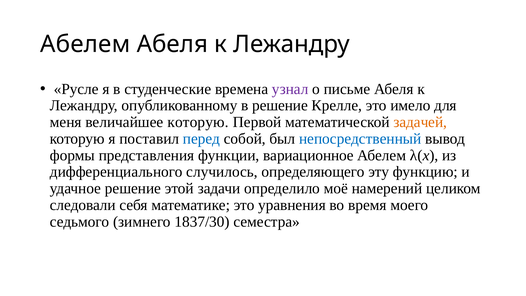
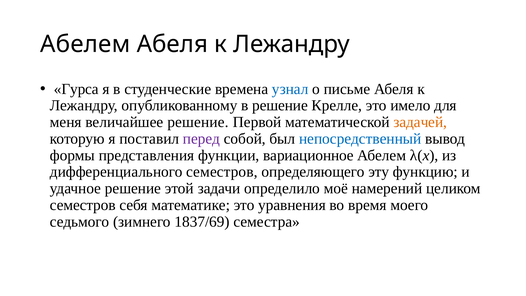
Русле: Русле -> Гурса
узнал colour: purple -> blue
величайшее которую: которую -> решение
перед colour: blue -> purple
дифференциального случилось: случилось -> семестров
следовали at (83, 205): следовали -> семестров
1837/30: 1837/30 -> 1837/69
